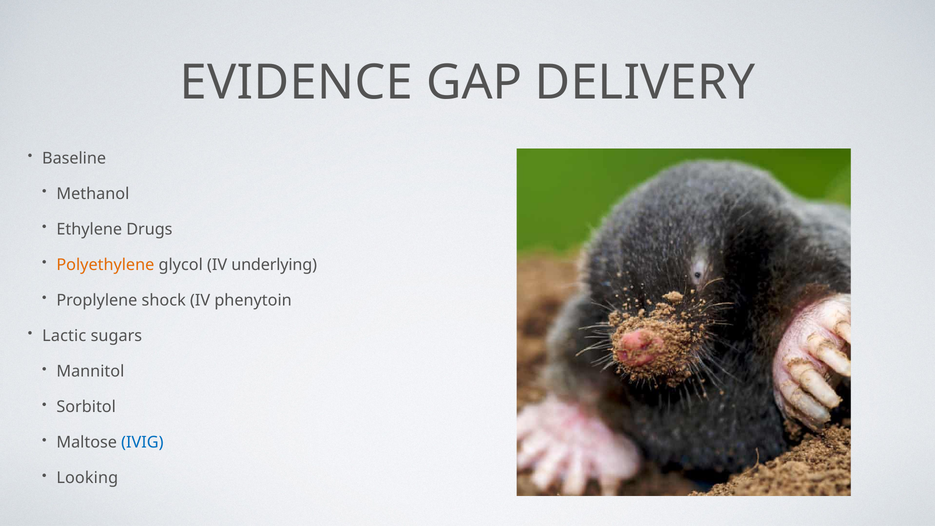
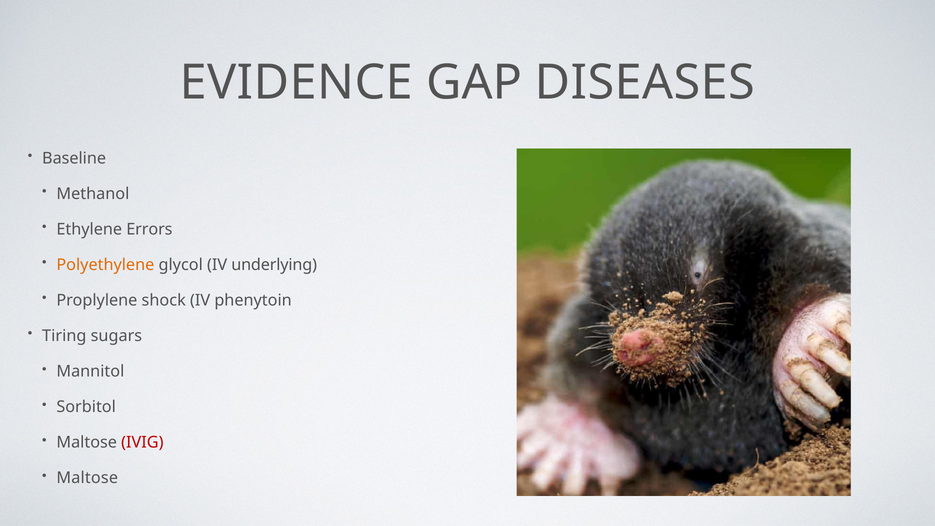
DELIVERY: DELIVERY -> DISEASES
Drugs: Drugs -> Errors
Lactic: Lactic -> Tiring
IVIG colour: blue -> red
Looking at (87, 478): Looking -> Maltose
